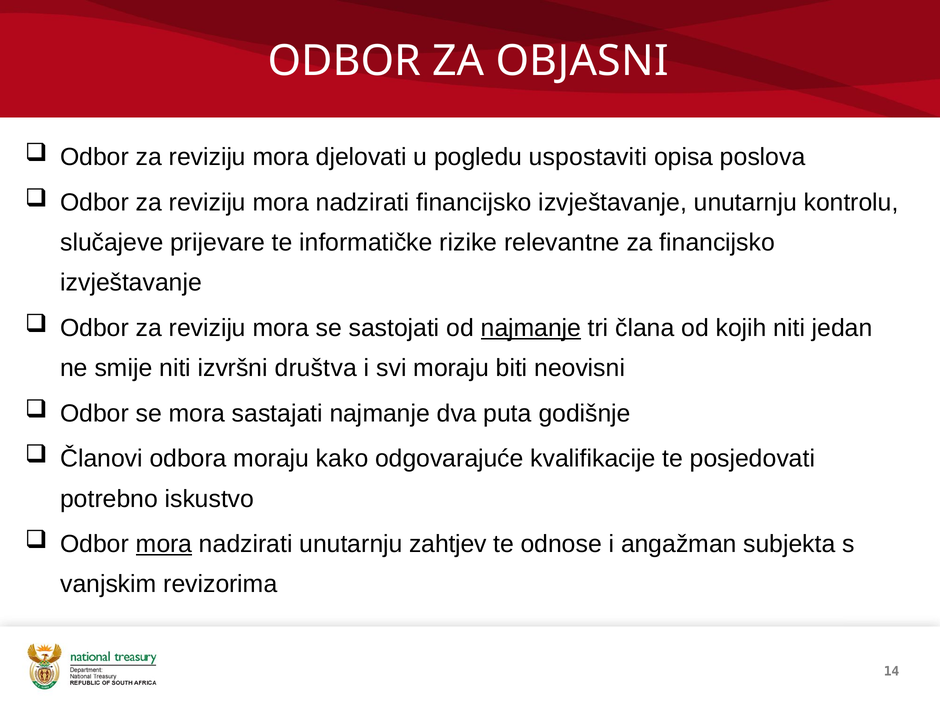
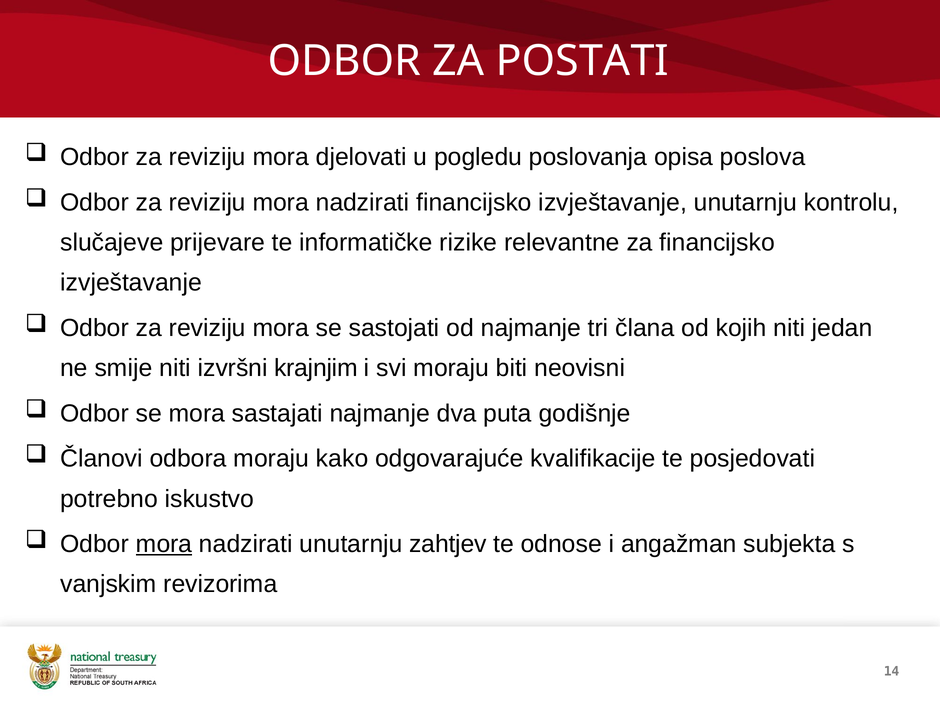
OBJASNI: OBJASNI -> POSTATI
uspostaviti: uspostaviti -> poslovanja
najmanje at (531, 328) underline: present -> none
društva: društva -> krajnjim
